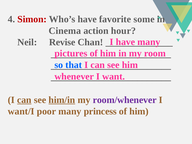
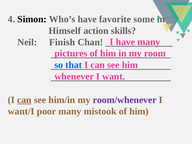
Simon colour: red -> black
Cinema: Cinema -> Himself
hour: hour -> skills
Revise: Revise -> Finish
him/in underline: present -> none
princess: princess -> mistook
